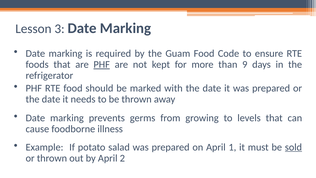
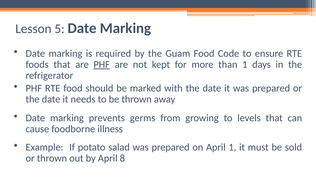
3: 3 -> 5
than 9: 9 -> 1
sold underline: present -> none
2: 2 -> 8
